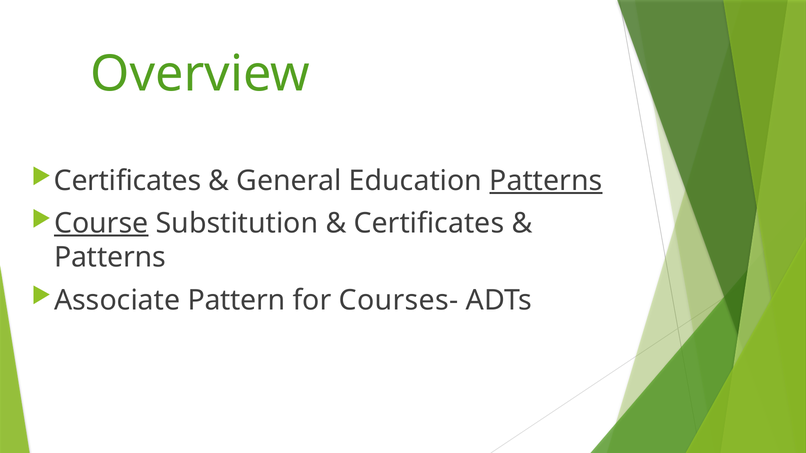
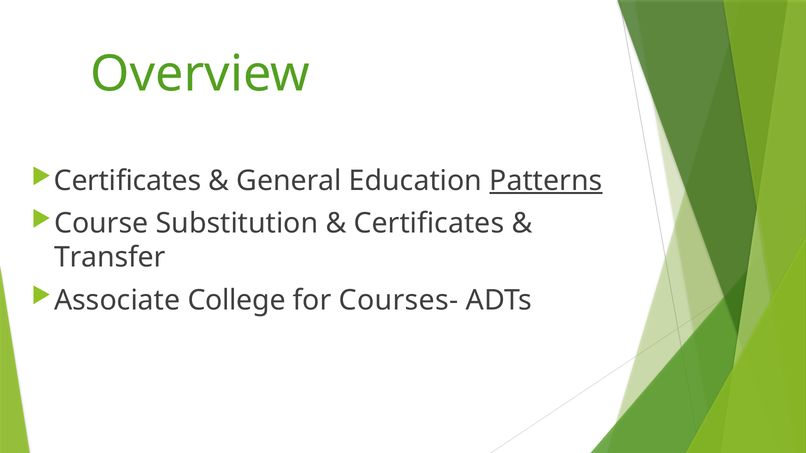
Course underline: present -> none
Patterns at (110, 258): Patterns -> Transfer
Pattern: Pattern -> College
